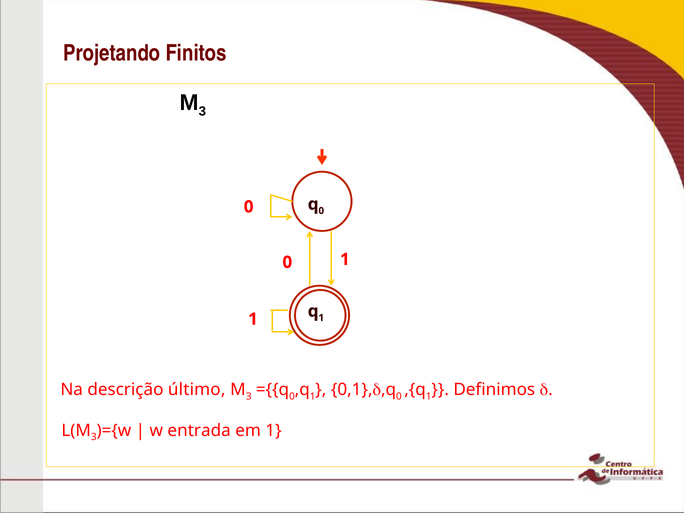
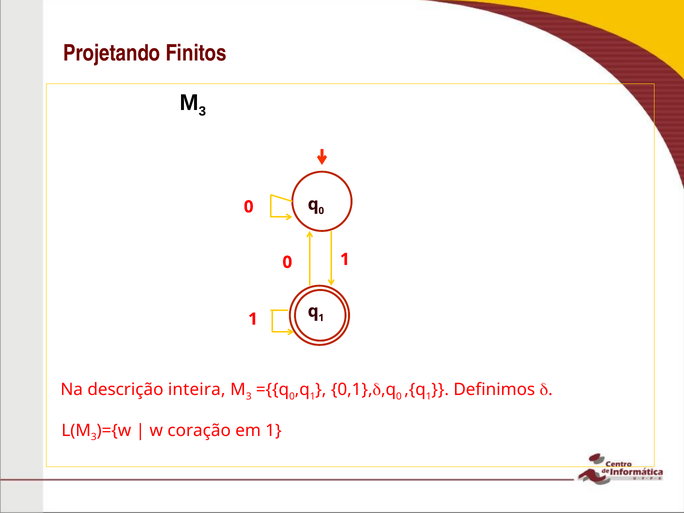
último: último -> inteira
entrada: entrada -> coração
